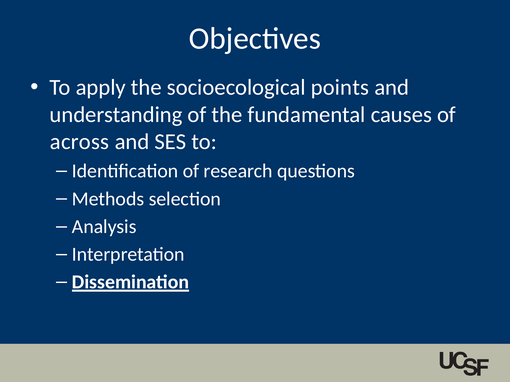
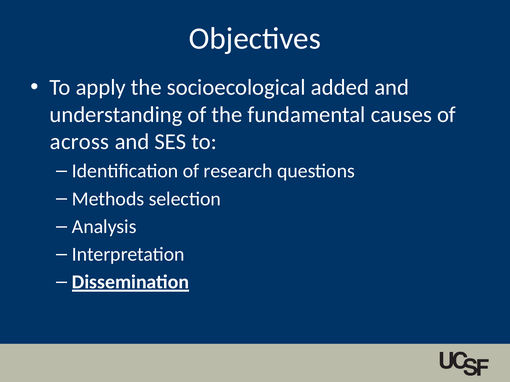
points: points -> added
